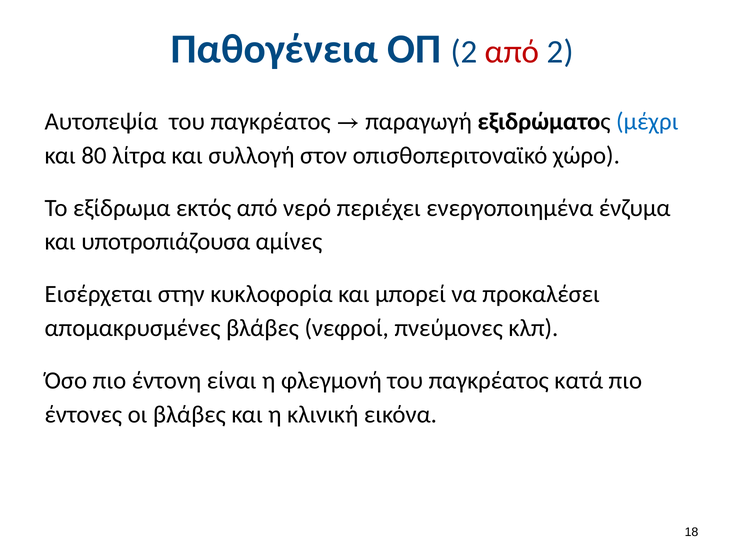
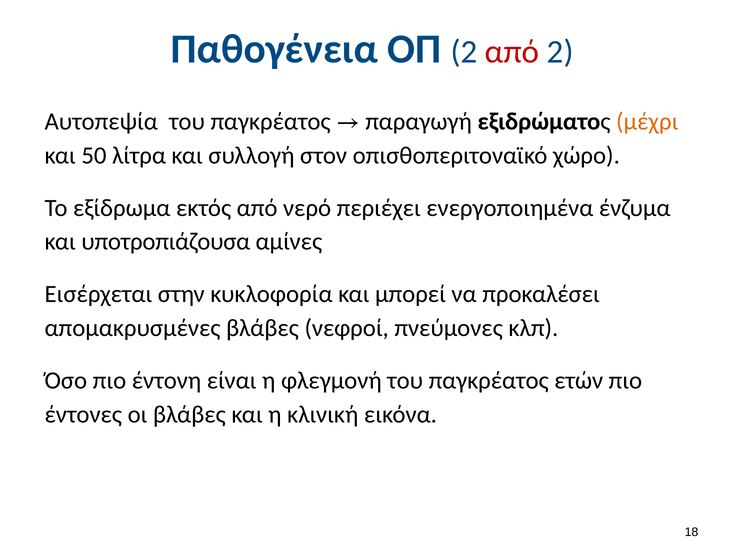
μέχρι colour: blue -> orange
80: 80 -> 50
κατά: κατά -> ετών
